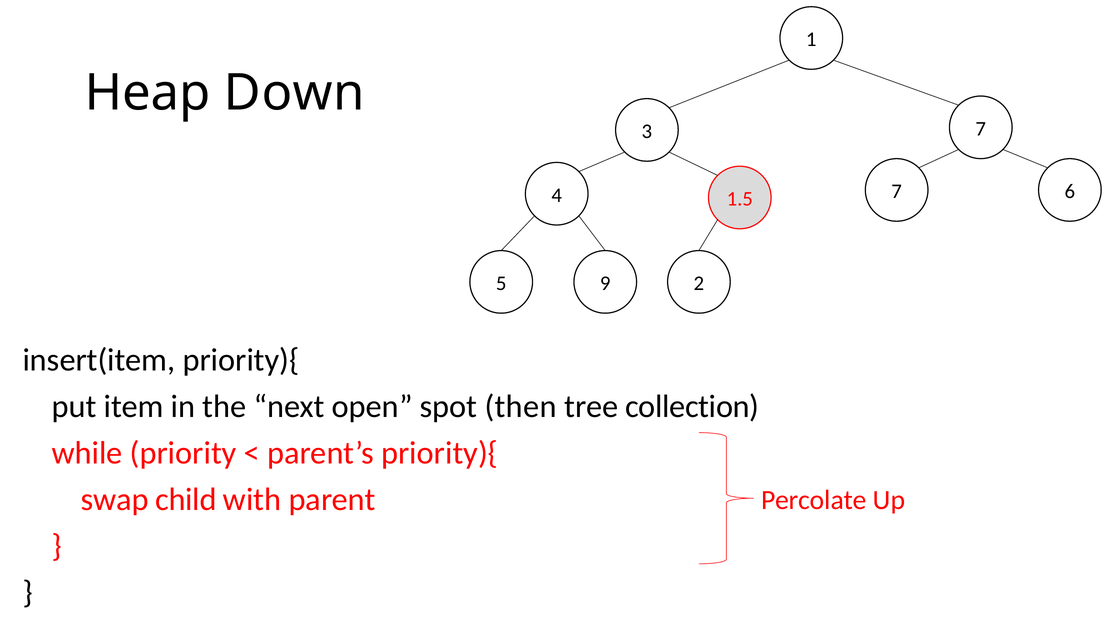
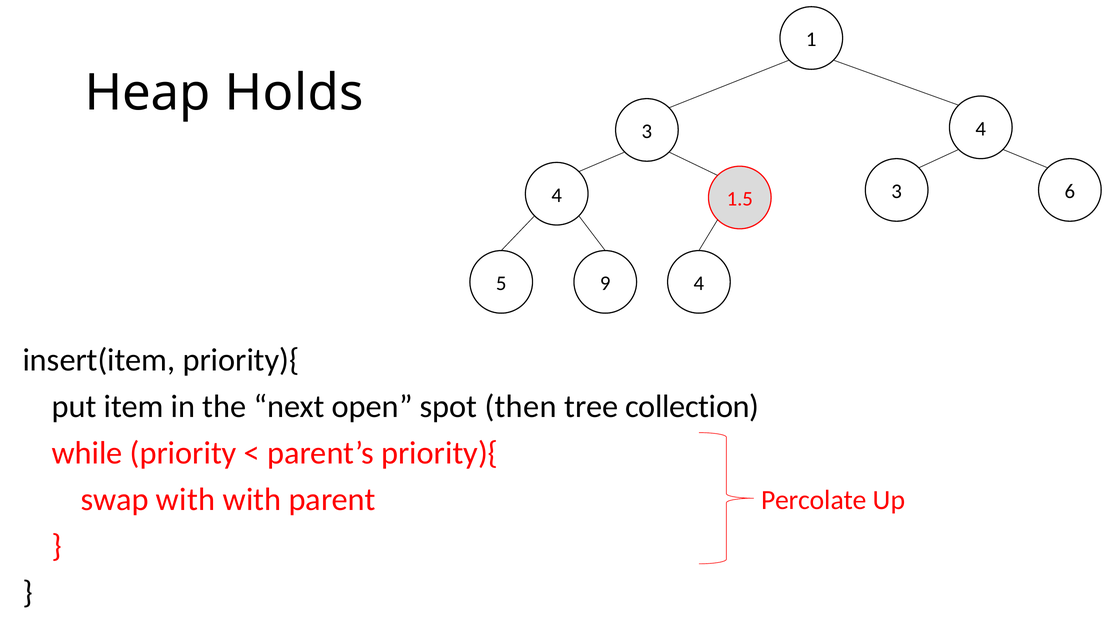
Down: Down -> Holds
3 7: 7 -> 4
1.5 7: 7 -> 3
9 2: 2 -> 4
swap child: child -> with
